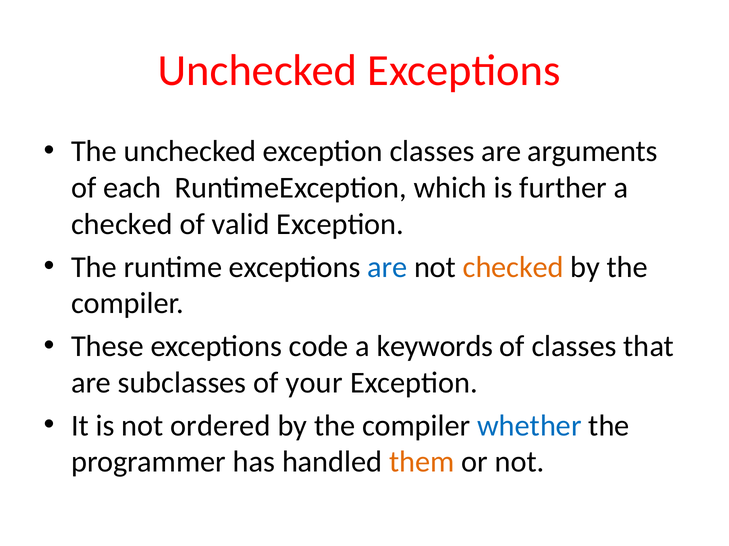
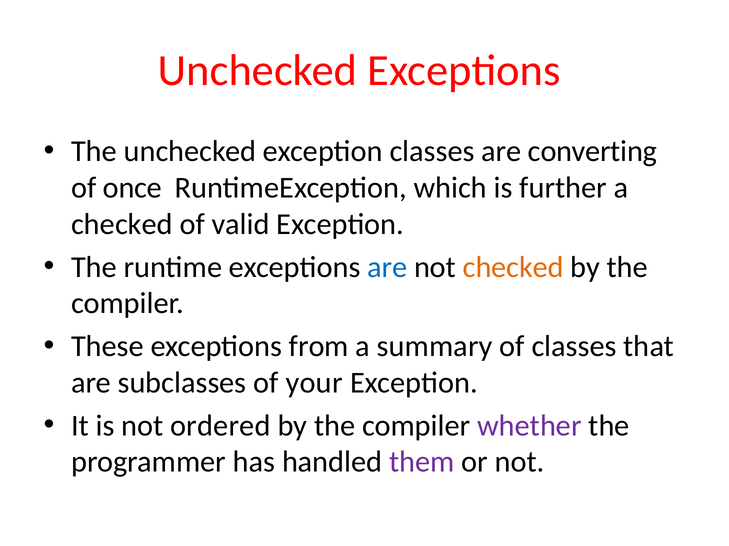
arguments: arguments -> converting
each: each -> once
code: code -> from
keywords: keywords -> summary
whether colour: blue -> purple
them colour: orange -> purple
